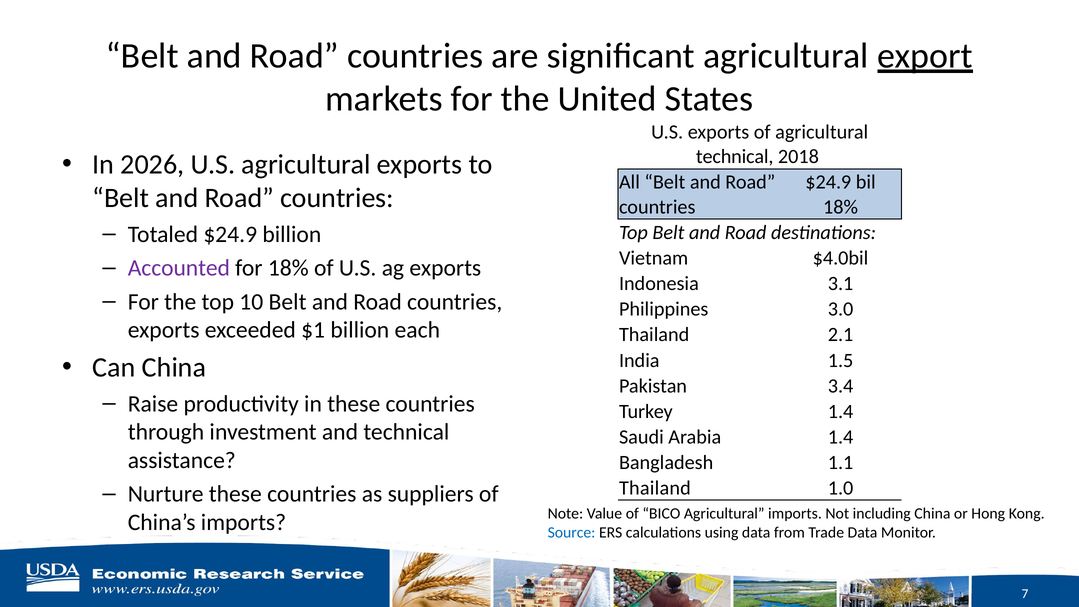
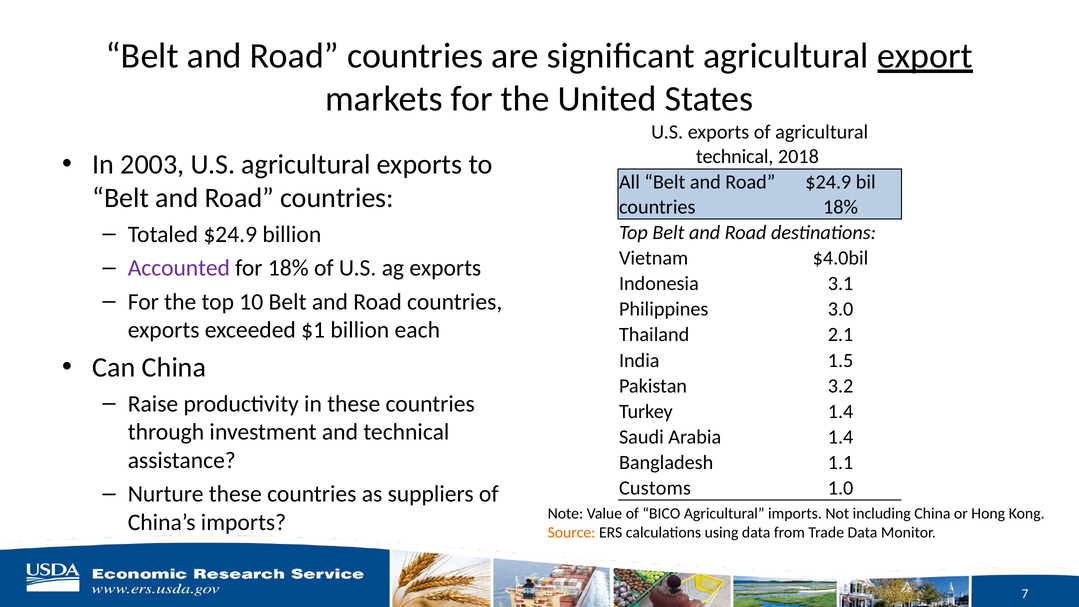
2026: 2026 -> 2003
3.4: 3.4 -> 3.2
Thailand at (655, 488): Thailand -> Customs
Source colour: blue -> orange
